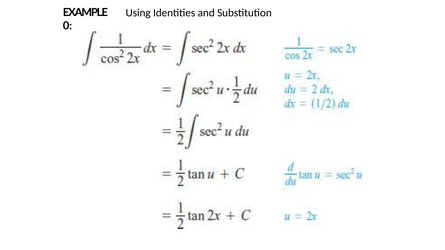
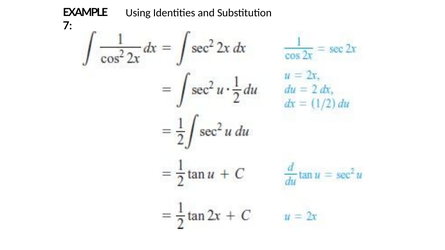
0: 0 -> 7
